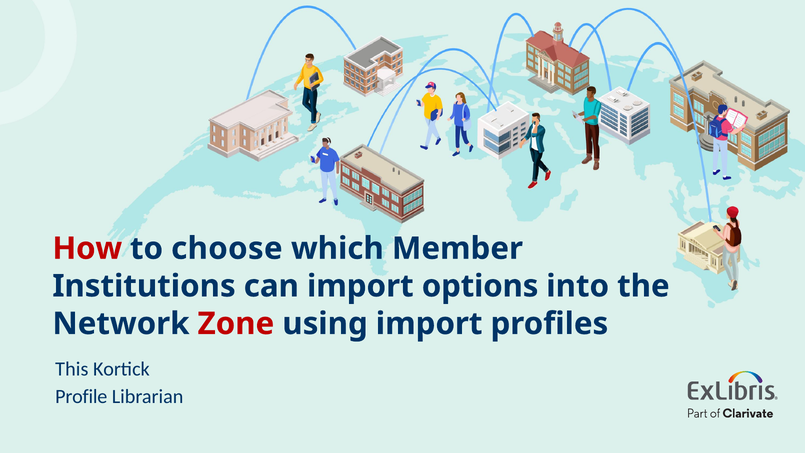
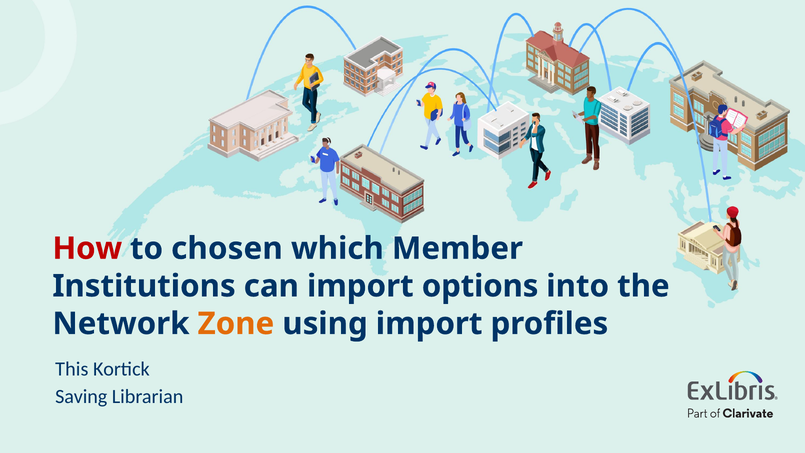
choose: choose -> chosen
Zone colour: red -> orange
Profile: Profile -> Saving
